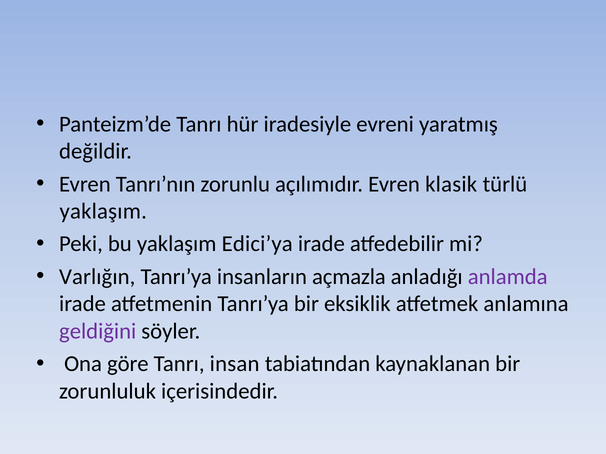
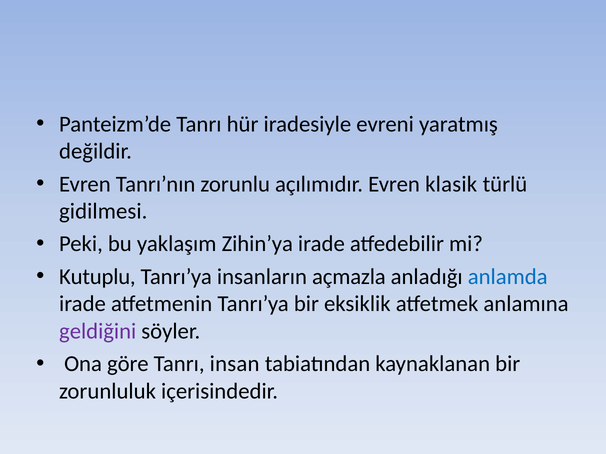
yaklaşım at (103, 212): yaklaşım -> gidilmesi
Edici’ya: Edici’ya -> Zihin’ya
Varlığın: Varlığın -> Kutuplu
anlamda colour: purple -> blue
